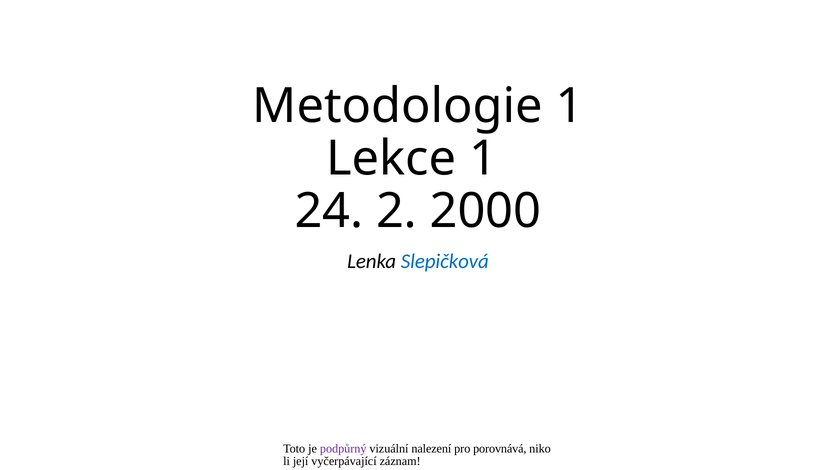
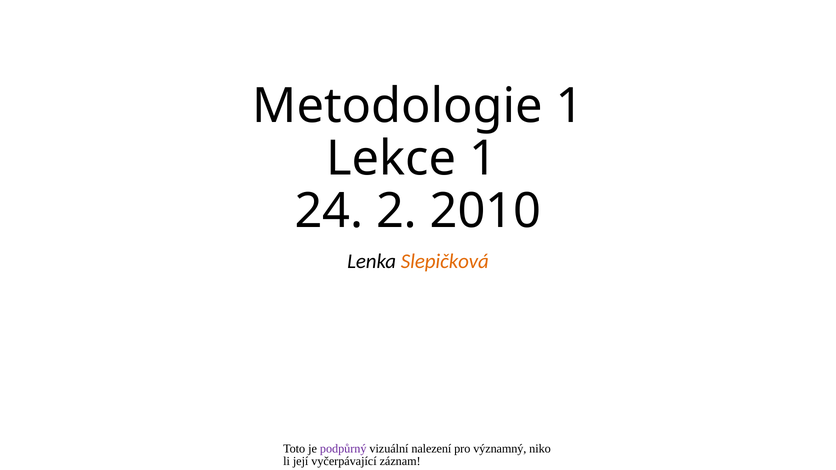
2000: 2000 -> 2010
Slepičková colour: blue -> orange
porovnává: porovnává -> významný
